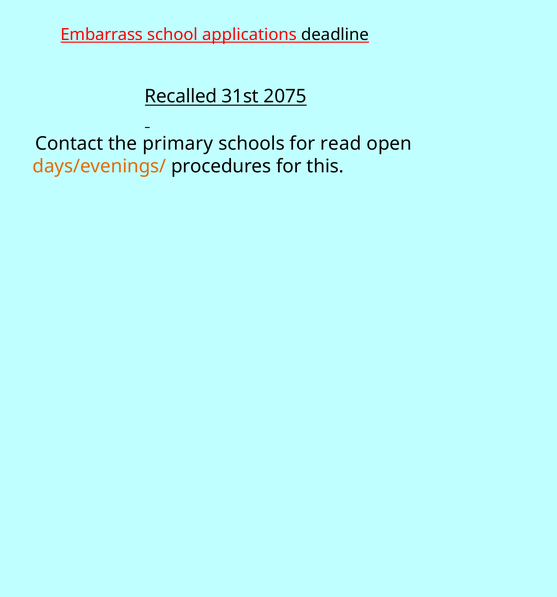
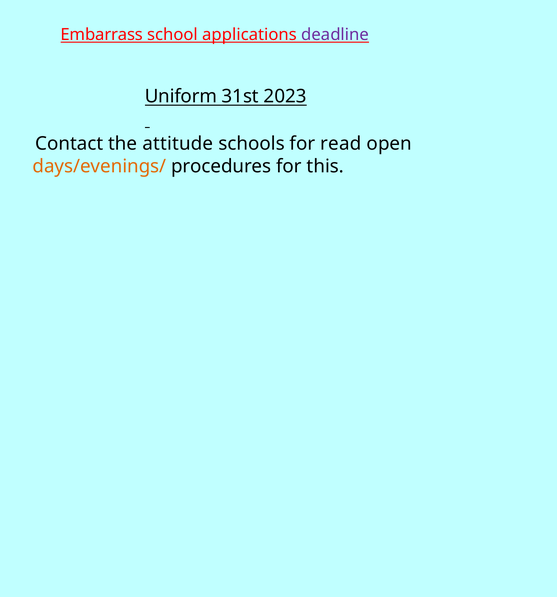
deadline colour: black -> purple
Recalled: Recalled -> Uniform
2075: 2075 -> 2023
primary: primary -> attitude
